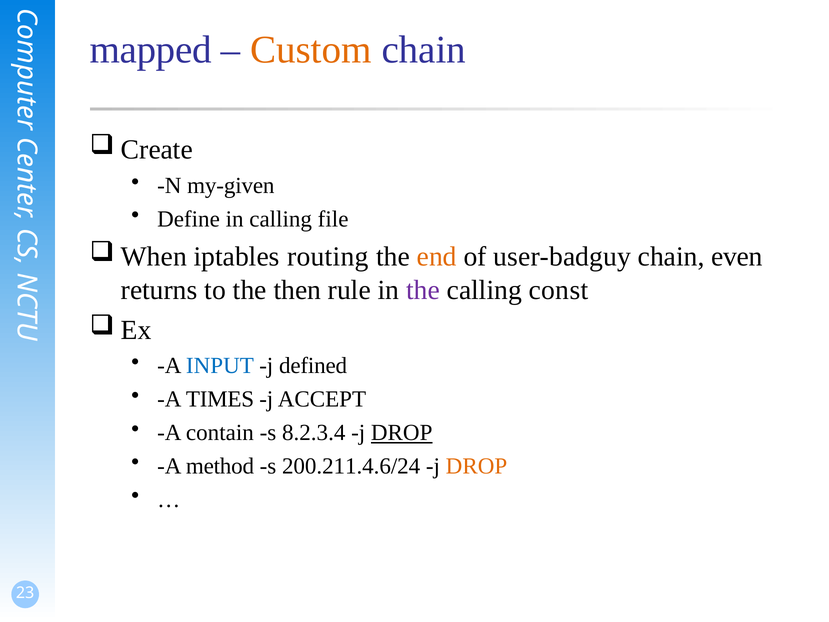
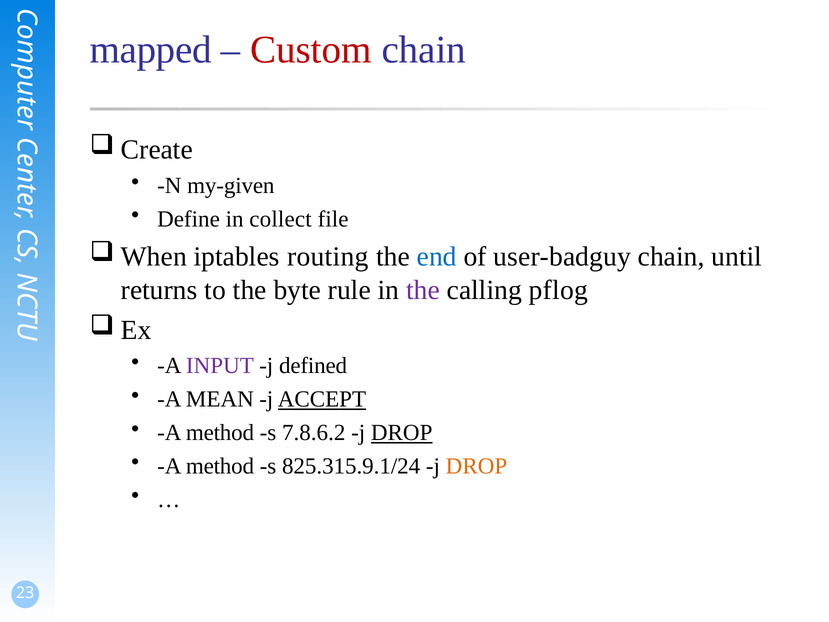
Custom colour: orange -> red
in calling: calling -> collect
end colour: orange -> blue
even: even -> until
then: then -> byte
const: const -> pflog
INPUT colour: blue -> purple
TIMES: TIMES -> MEAN
ACCEPT underline: none -> present
contain at (220, 432): contain -> method
8.2.3.4: 8.2.3.4 -> 7.8.6.2
200.211.4.6/24: 200.211.4.6/24 -> 825.315.9.1/24
